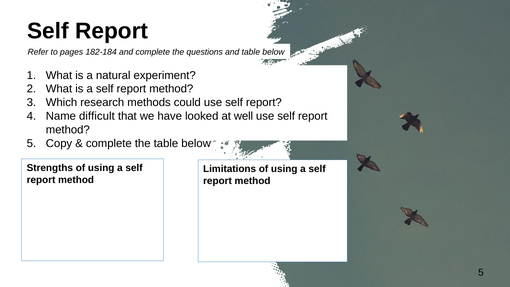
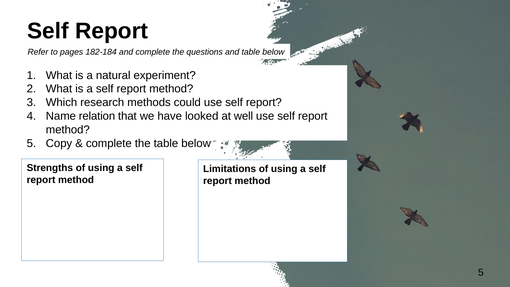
difficult: difficult -> relation
